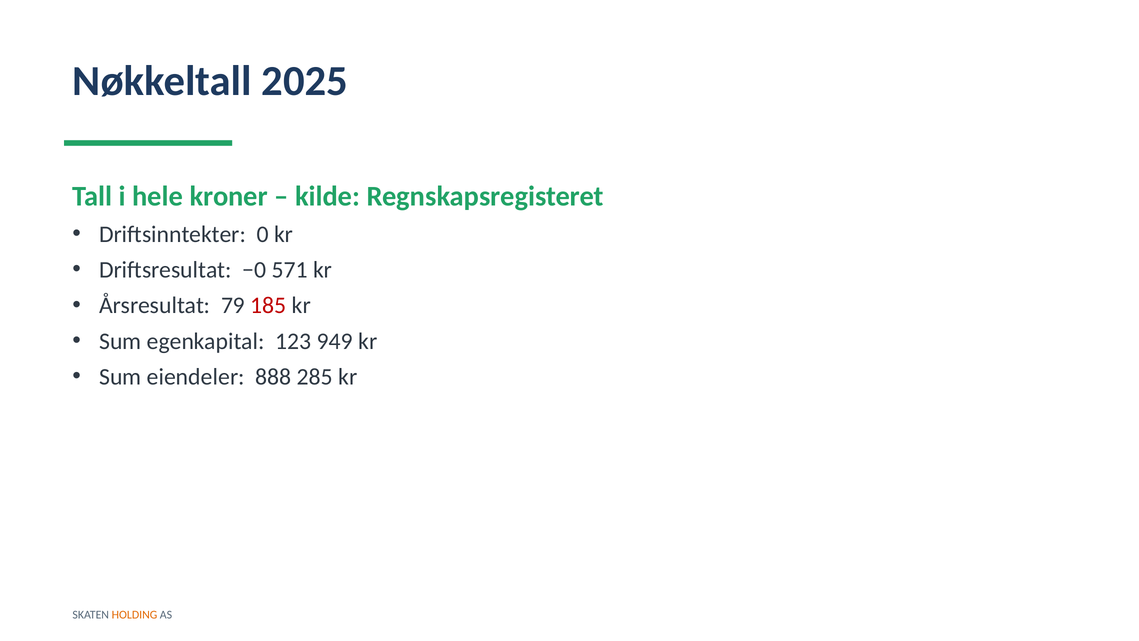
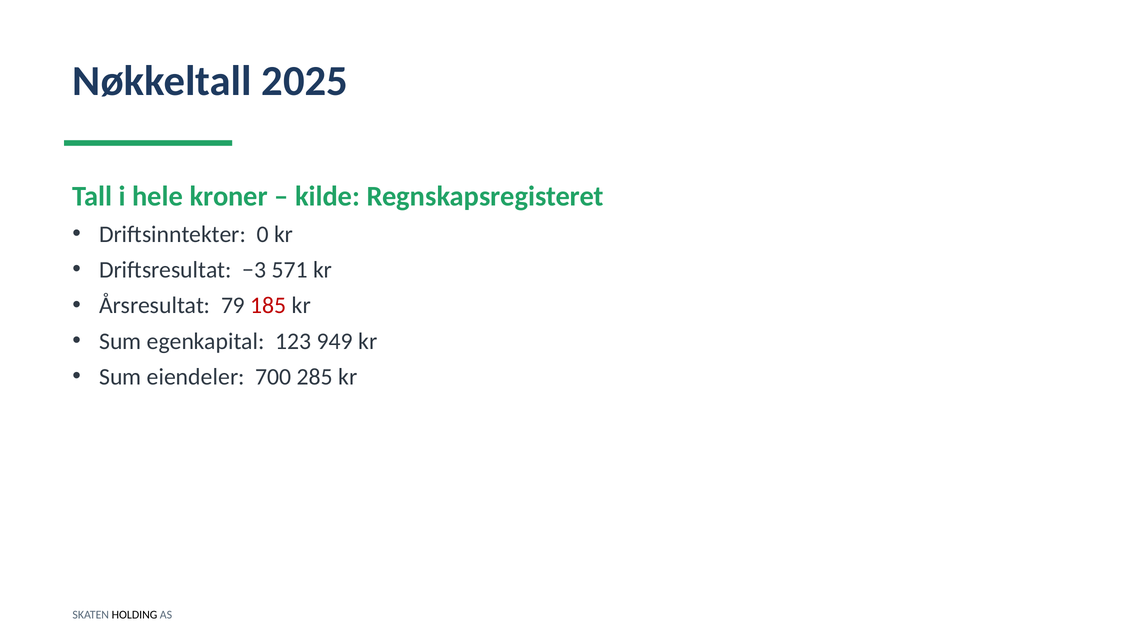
−0: −0 -> −3
888: 888 -> 700
HOLDING colour: orange -> black
